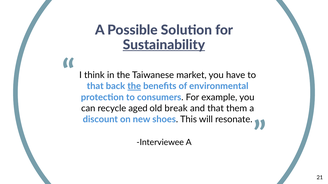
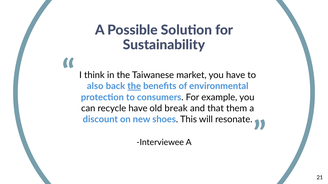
Sustainability underline: present -> none
that at (95, 86): that -> also
recycle aged: aged -> have
